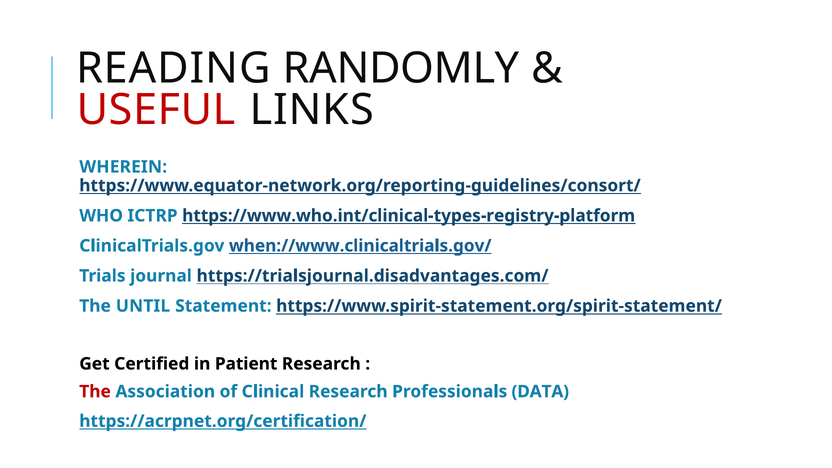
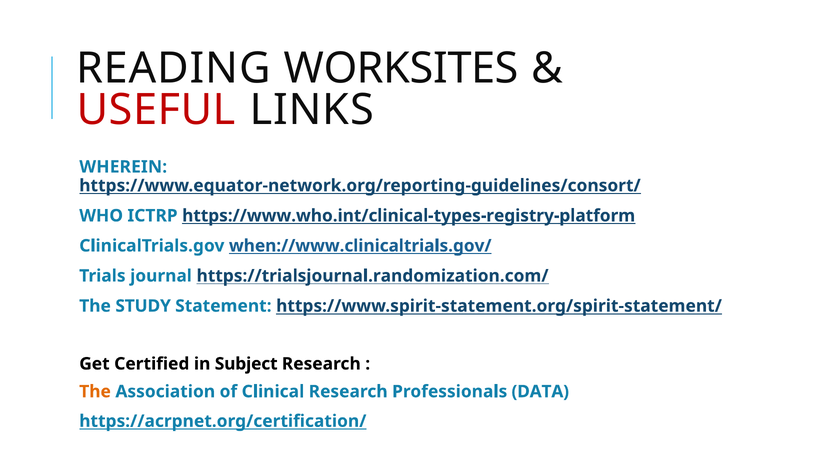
RANDOMLY: RANDOMLY -> WORKSITES
https://trialsjournal.disadvantages.com/: https://trialsjournal.disadvantages.com/ -> https://trialsjournal.randomization.com/
UNTIL: UNTIL -> STUDY
Patient: Patient -> Subject
The at (95, 392) colour: red -> orange
